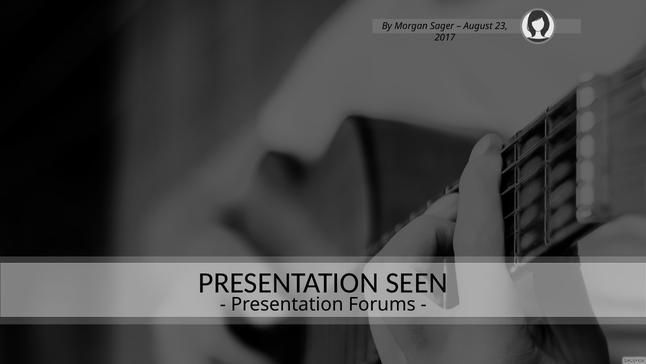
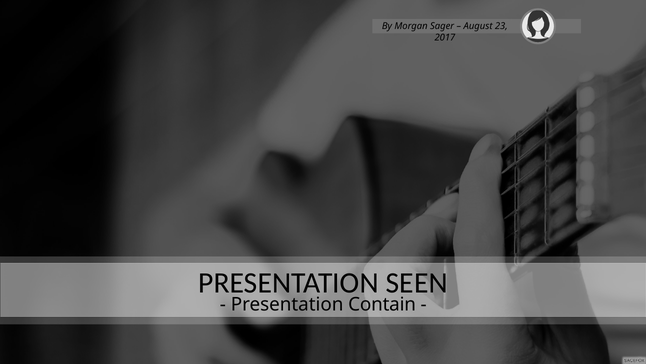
Forums: Forums -> Contain
